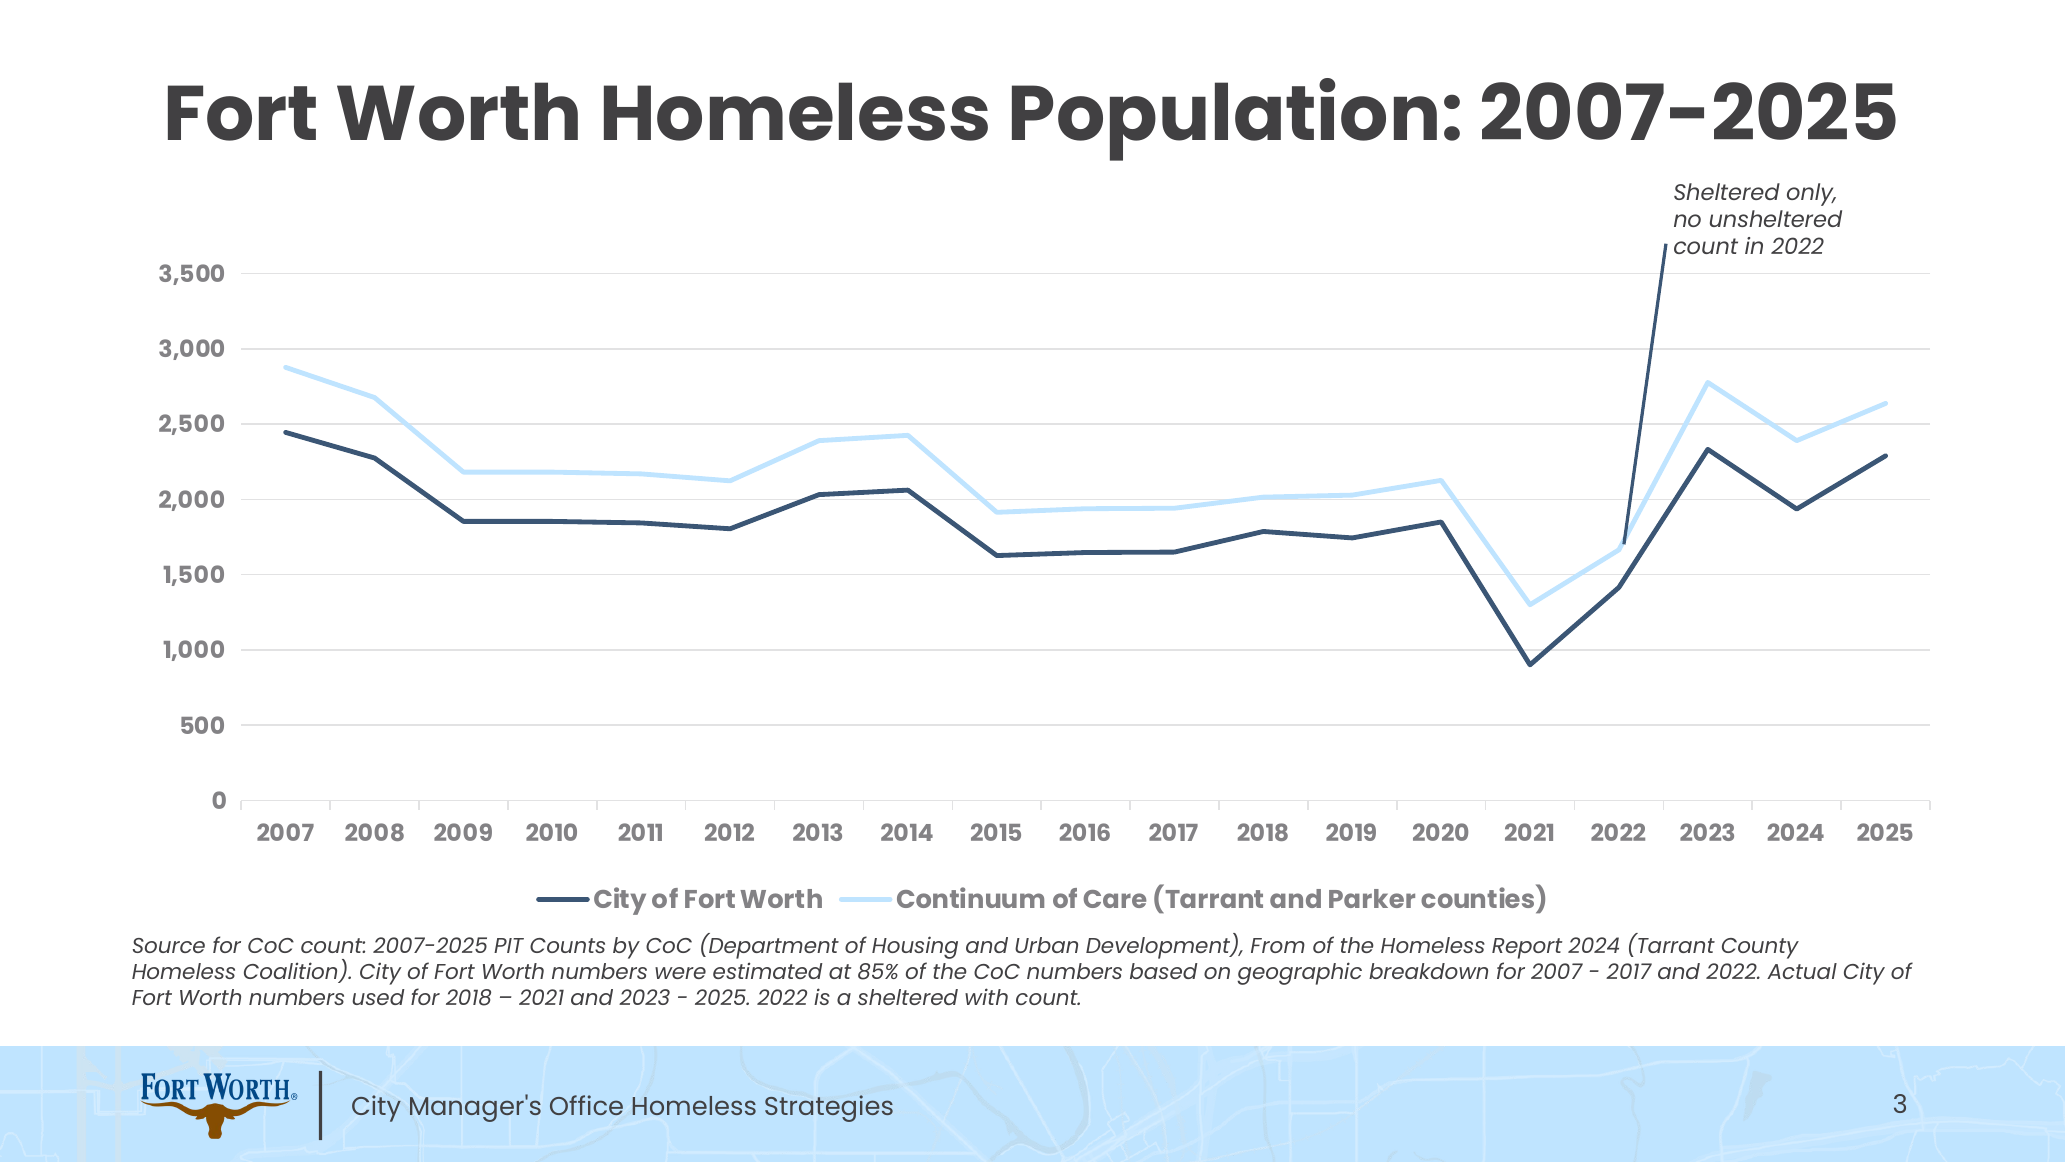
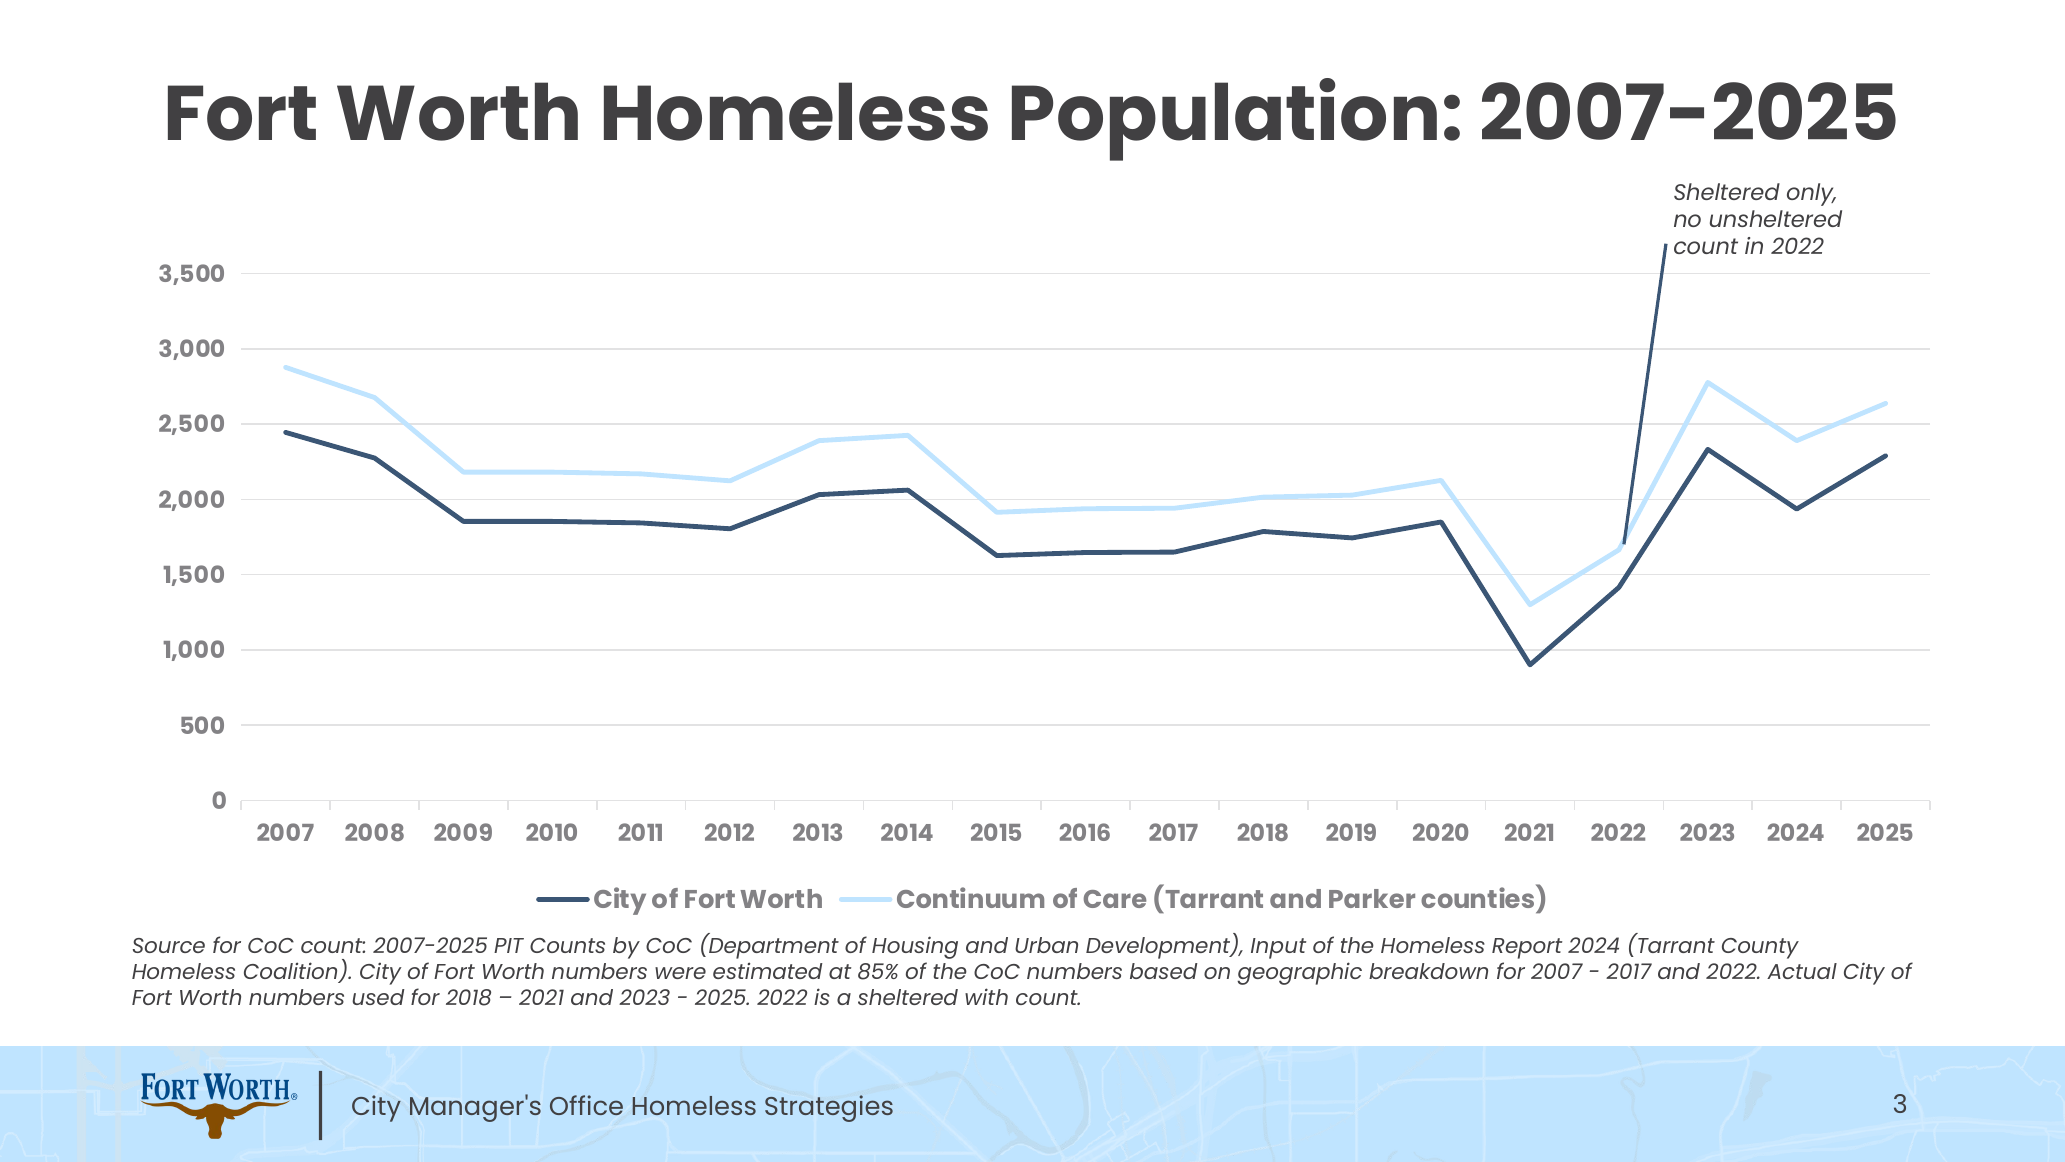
From: From -> Input
